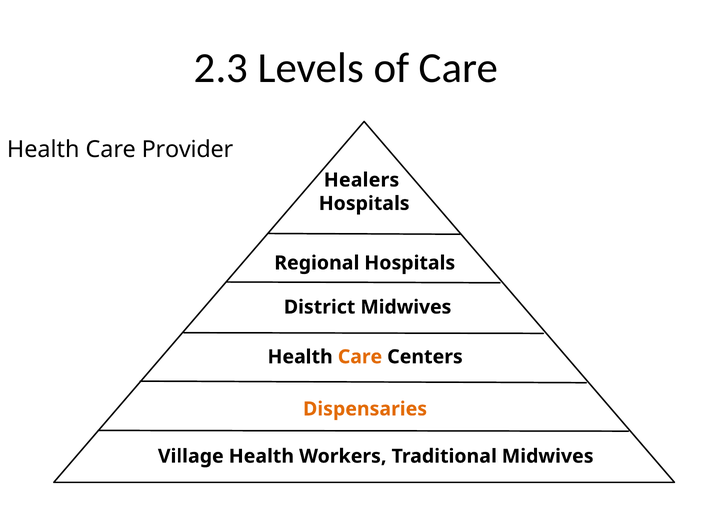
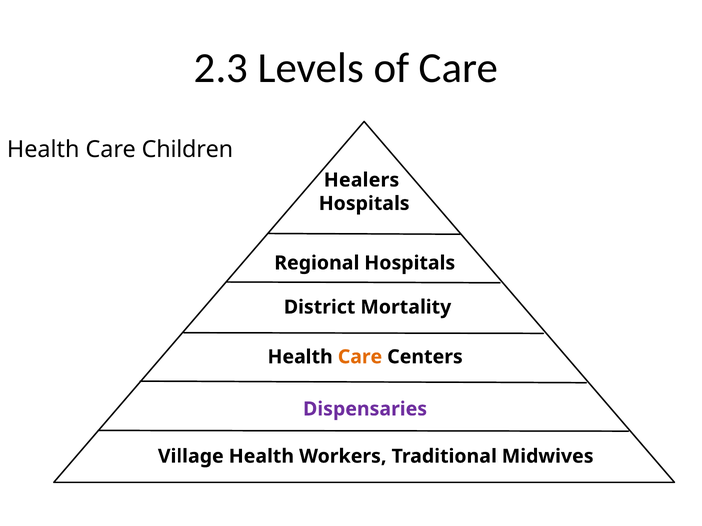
Provider: Provider -> Children
District Midwives: Midwives -> Mortality
Dispensaries colour: orange -> purple
